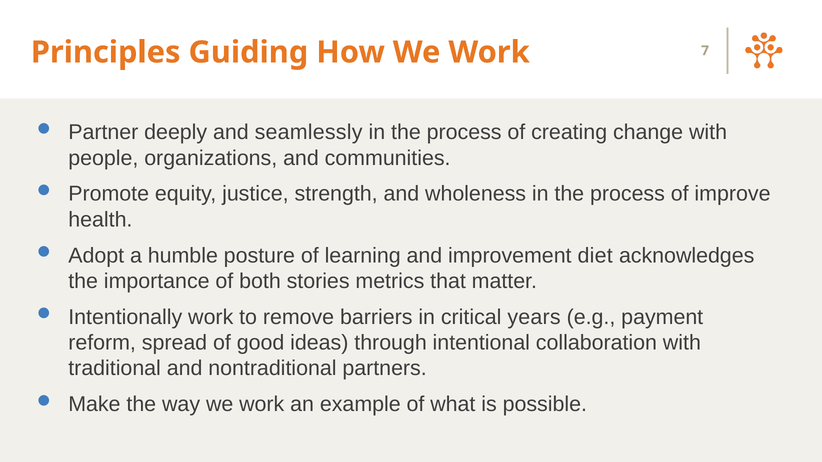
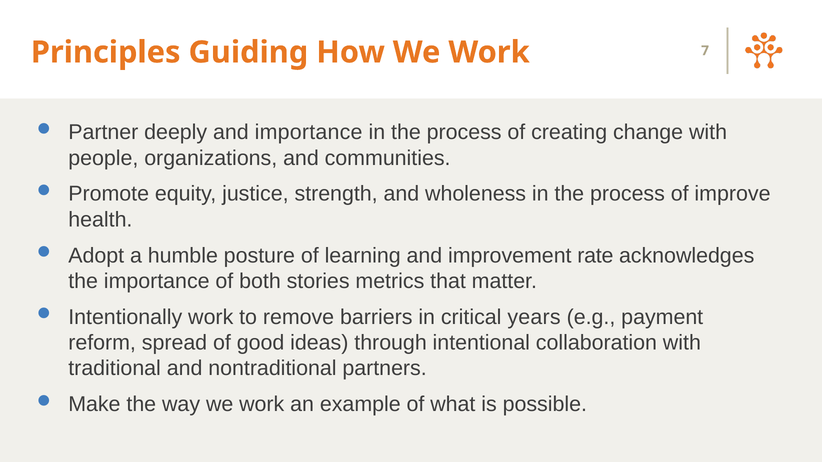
and seamlessly: seamlessly -> importance
diet: diet -> rate
